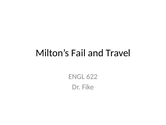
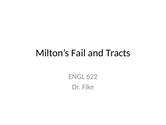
Travel: Travel -> Tracts
